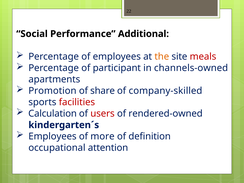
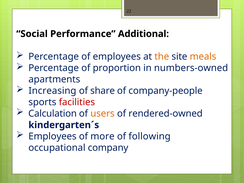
meals colour: red -> orange
participant: participant -> proportion
channels-owned: channels-owned -> numbers-owned
Promotion: Promotion -> Increasing
company-skilled: company-skilled -> company-people
users colour: red -> orange
definition: definition -> following
attention: attention -> company
